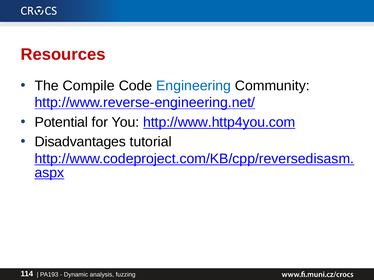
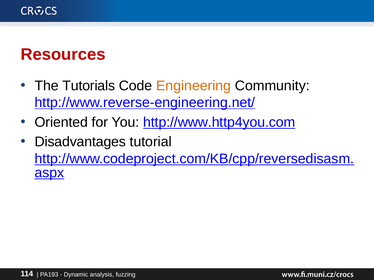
Compile: Compile -> Tutorials
Engineering colour: blue -> orange
Potential: Potential -> Oriented
